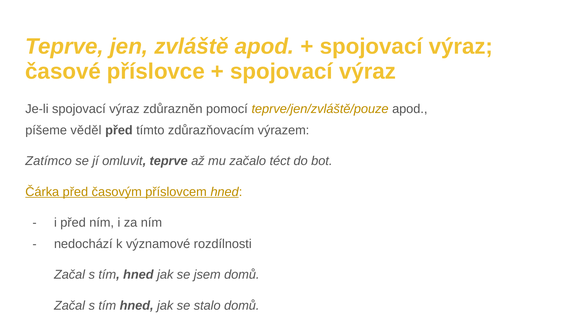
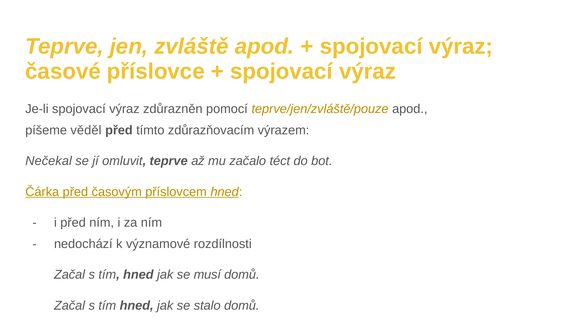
Zatímco: Zatímco -> Nečekal
jsem: jsem -> musí
